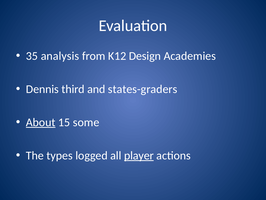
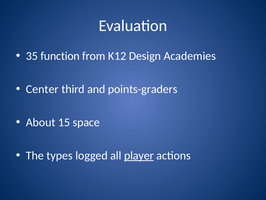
analysis: analysis -> function
Dennis: Dennis -> Center
states-graders: states-graders -> points-graders
About underline: present -> none
some: some -> space
